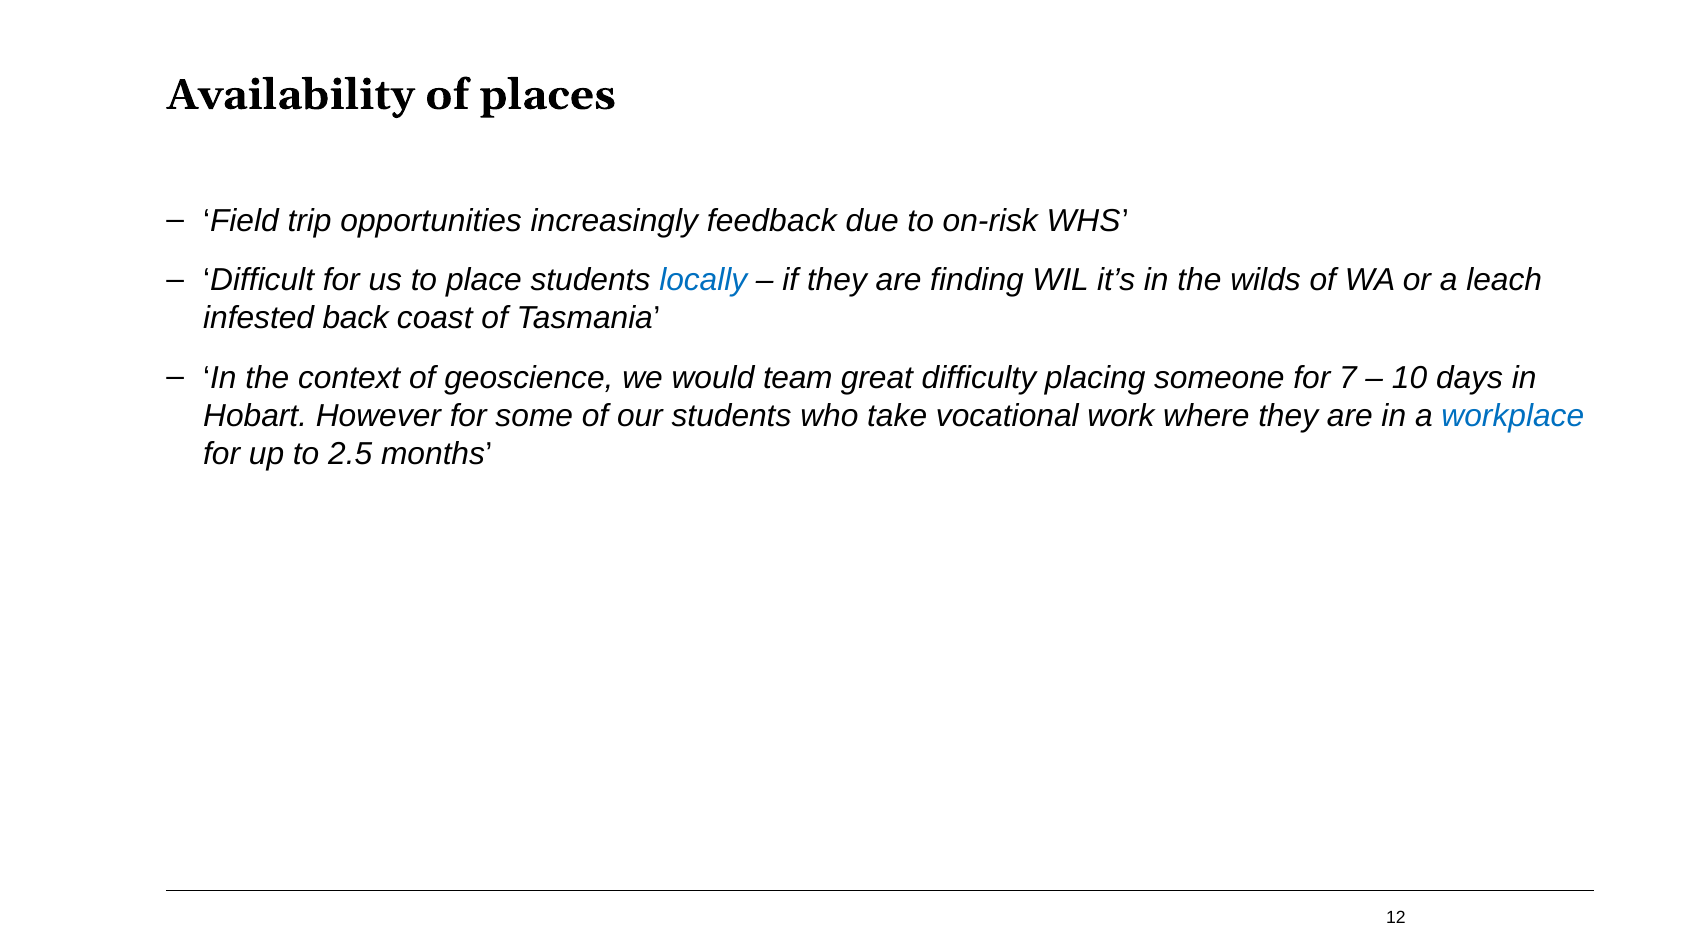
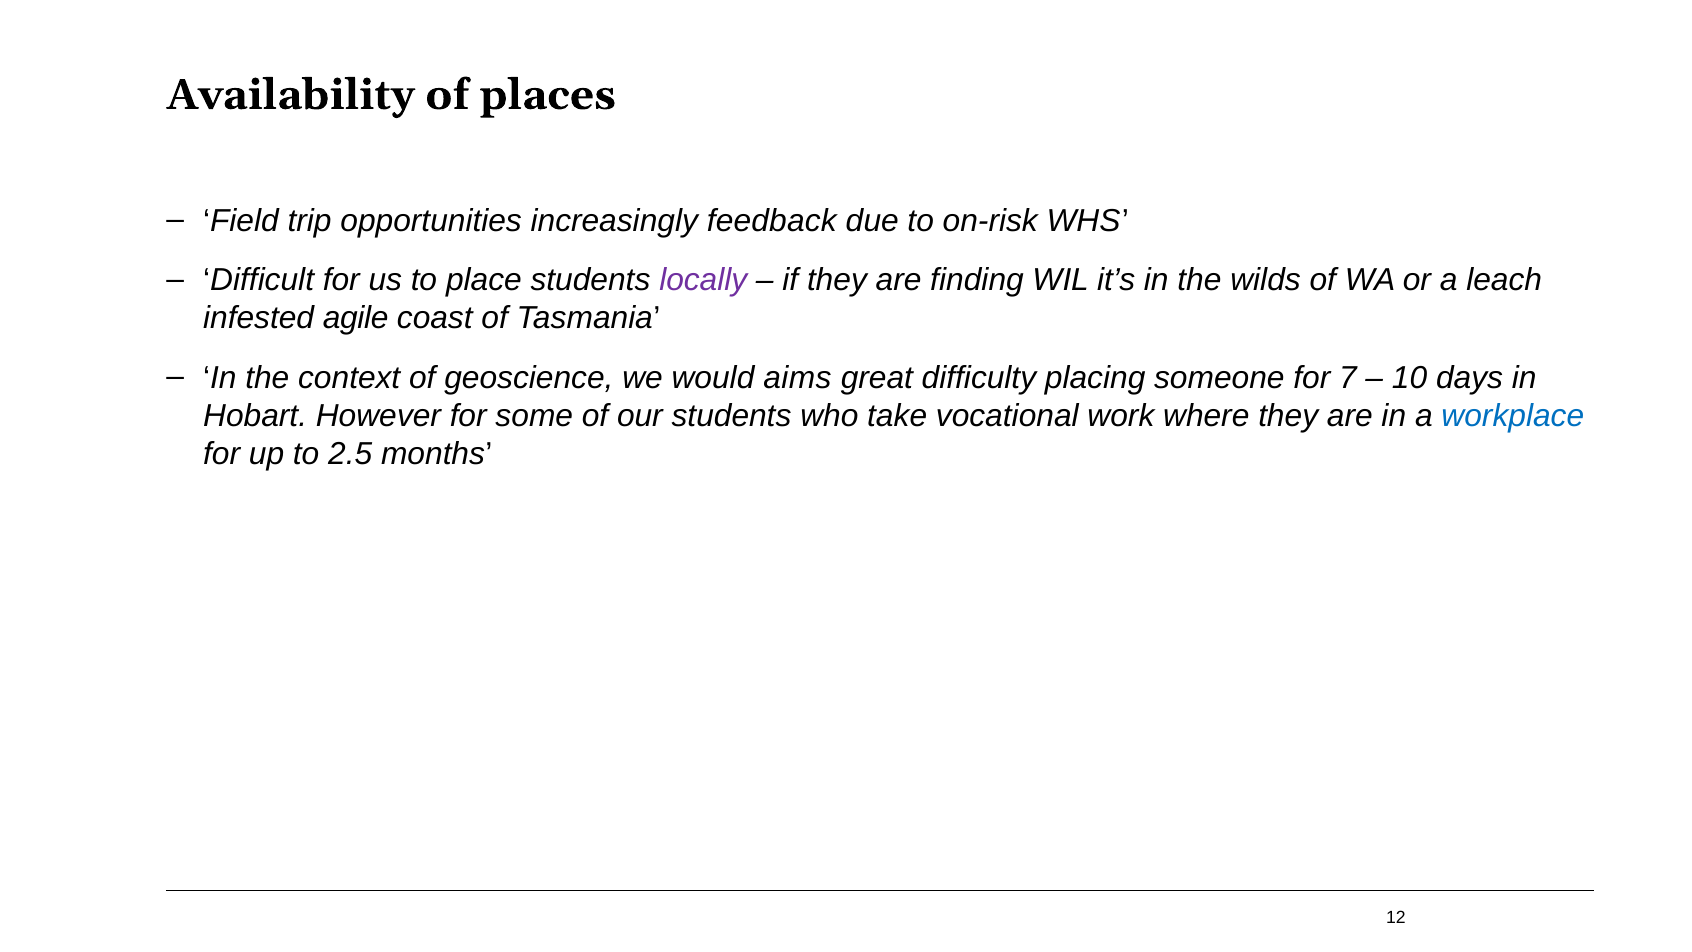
locally colour: blue -> purple
back: back -> agile
team: team -> aims
